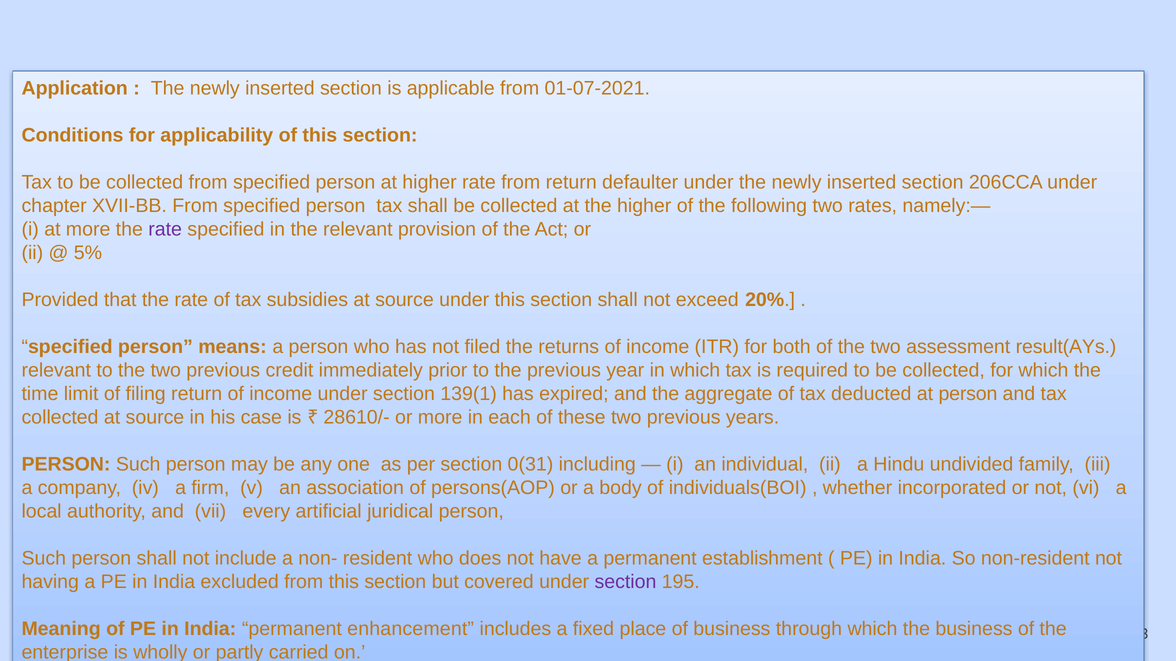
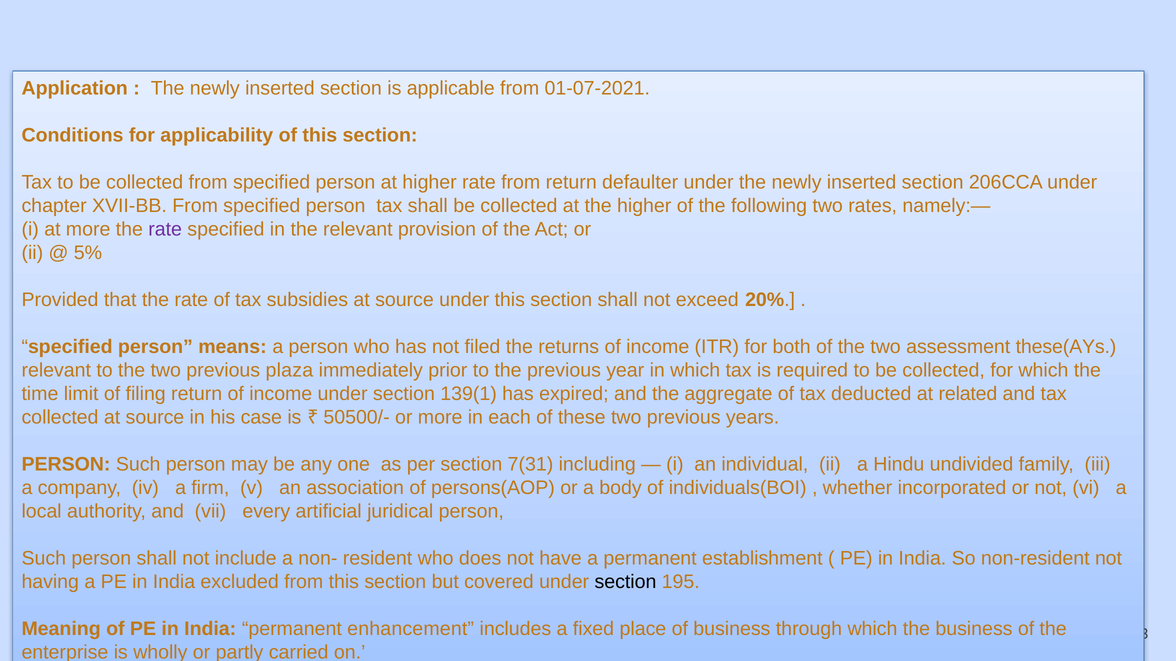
result(AYs: result(AYs -> these(AYs
credit: credit -> plaza
at person: person -> related
28610/-: 28610/- -> 50500/-
0(31: 0(31 -> 7(31
section at (625, 582) colour: purple -> black
